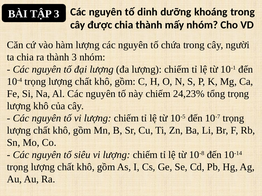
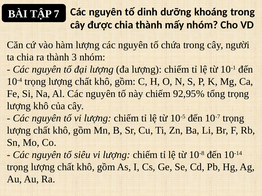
TẬP 3: 3 -> 7
24,23%: 24,23% -> 92,95%
